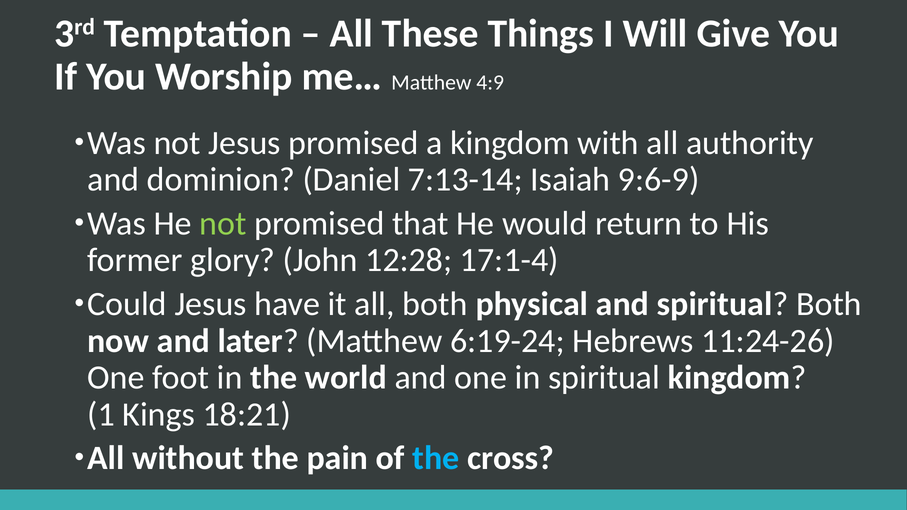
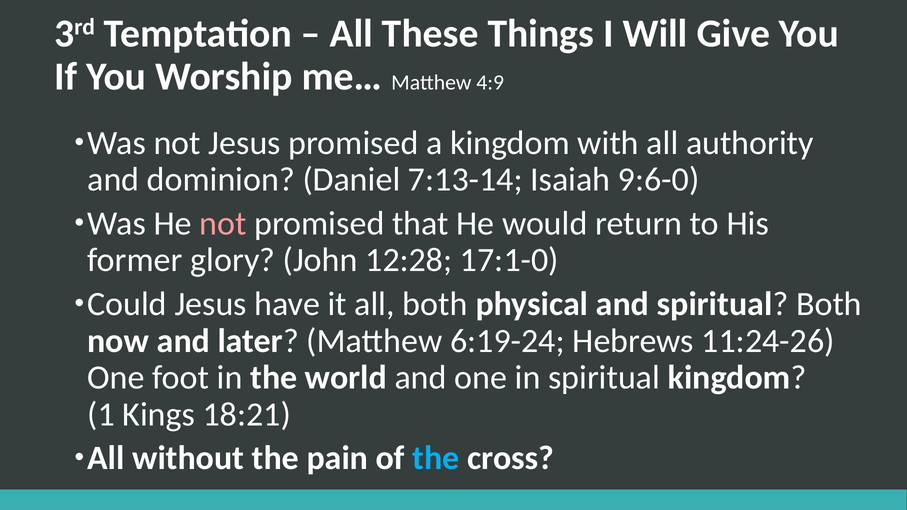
9:6-9: 9:6-9 -> 9:6-0
not at (223, 224) colour: light green -> pink
17:1-4: 17:1-4 -> 17:1-0
